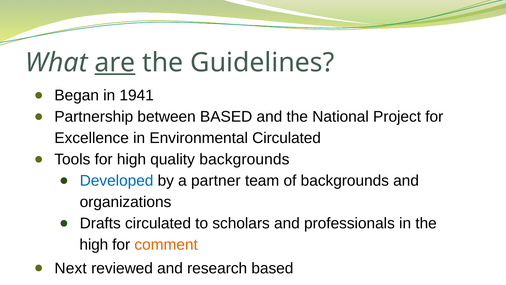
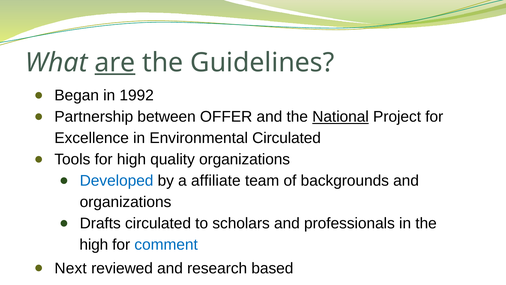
1941: 1941 -> 1992
between BASED: BASED -> OFFER
National underline: none -> present
quality backgrounds: backgrounds -> organizations
partner: partner -> affiliate
comment colour: orange -> blue
